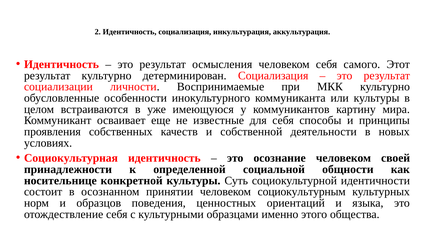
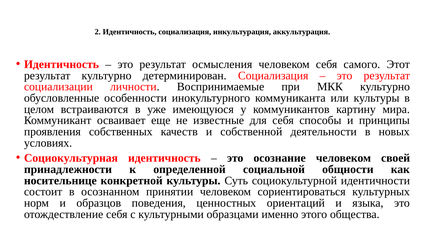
социокультурным: социокультурным -> сориентироваться
